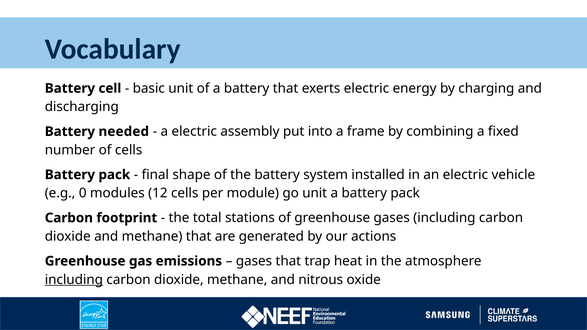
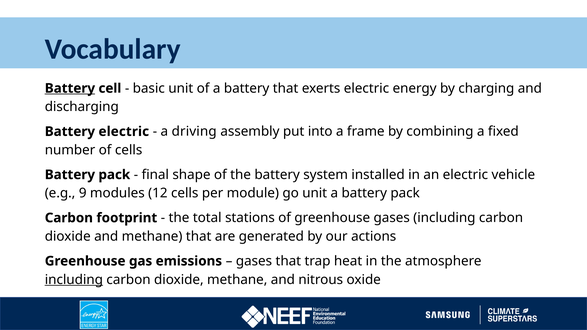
Battery at (70, 88) underline: none -> present
Battery needed: needed -> electric
a electric: electric -> driving
0: 0 -> 9
